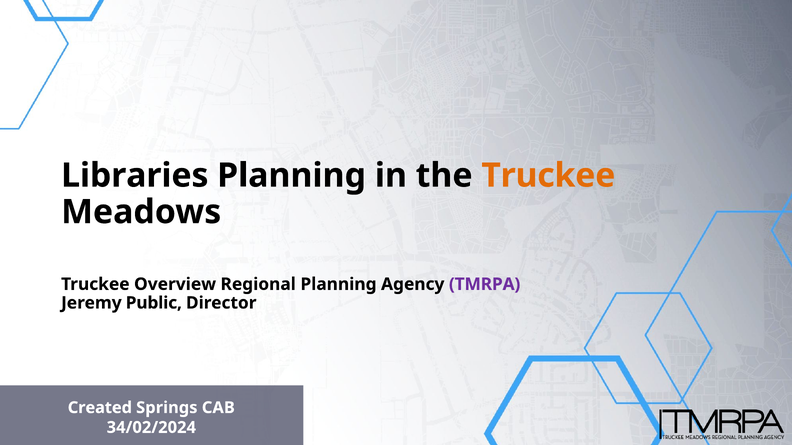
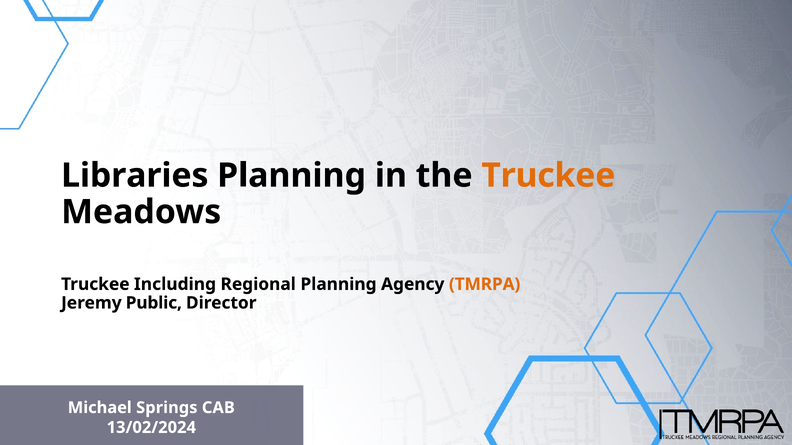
Overview: Overview -> Including
TMRPA colour: purple -> orange
Created: Created -> Michael
34/02/2024: 34/02/2024 -> 13/02/2024
